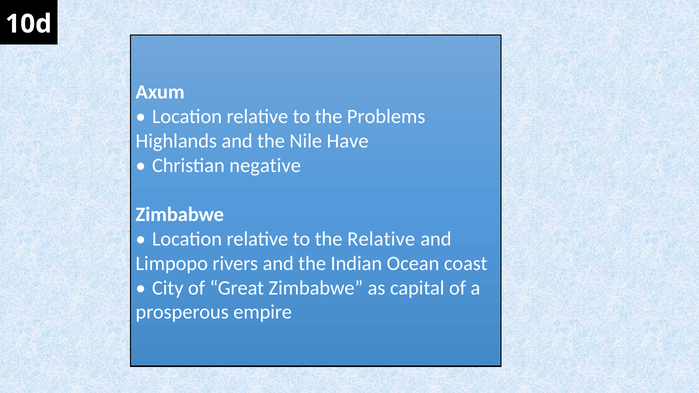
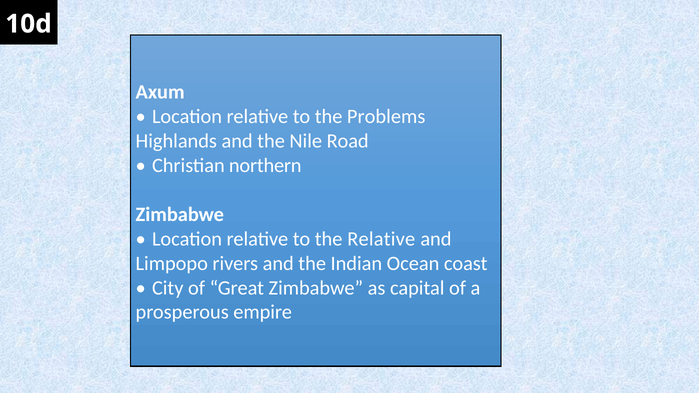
Have: Have -> Road
negative: negative -> northern
